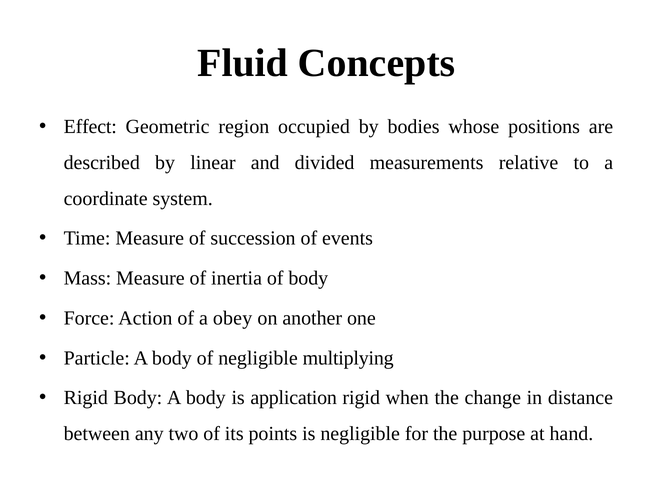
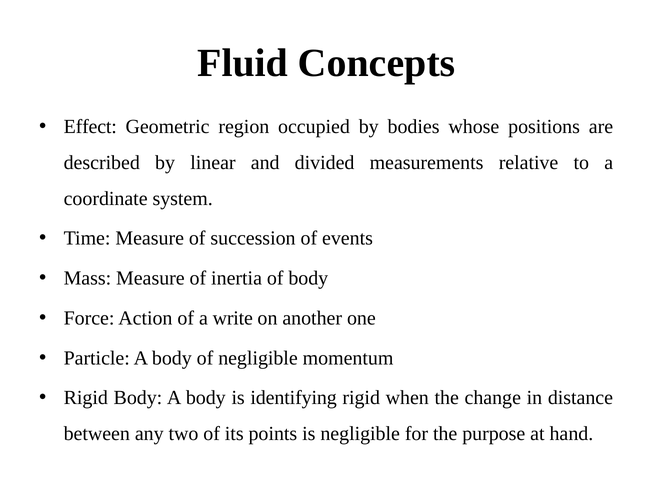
obey: obey -> write
multiplying: multiplying -> momentum
application: application -> identifying
